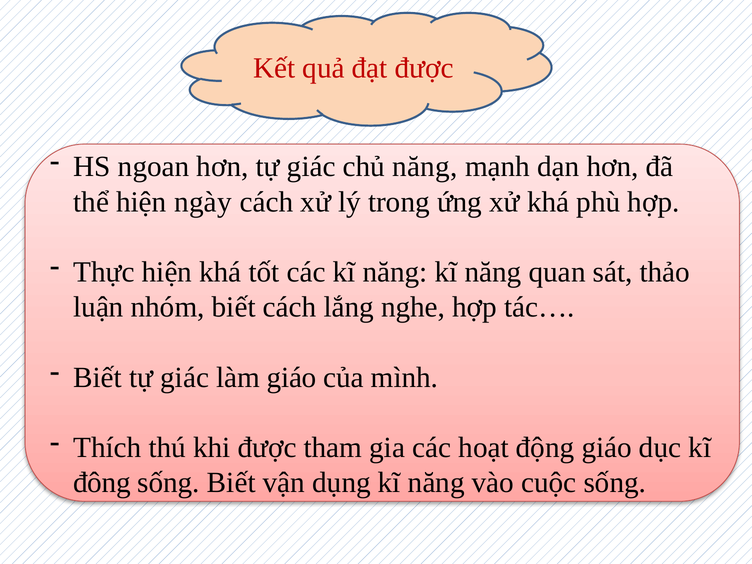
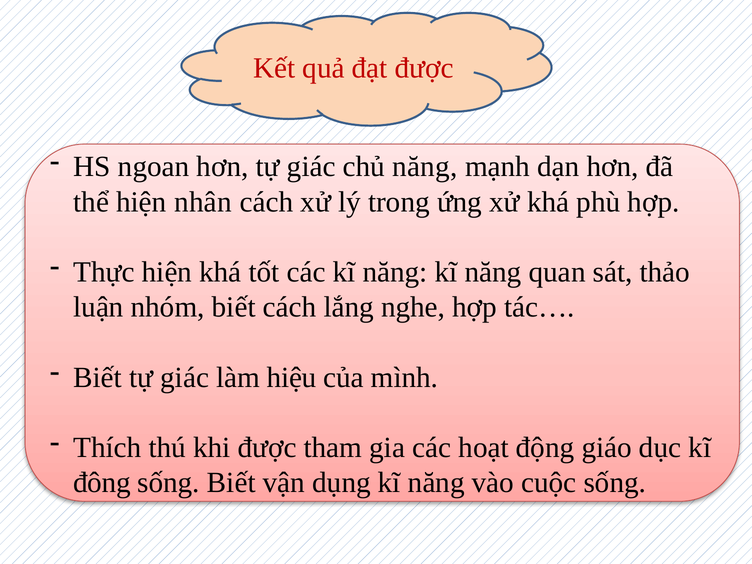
ngày: ngày -> nhân
làm giáo: giáo -> hiệu
